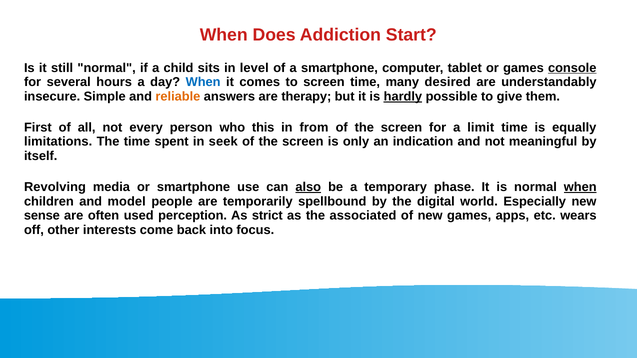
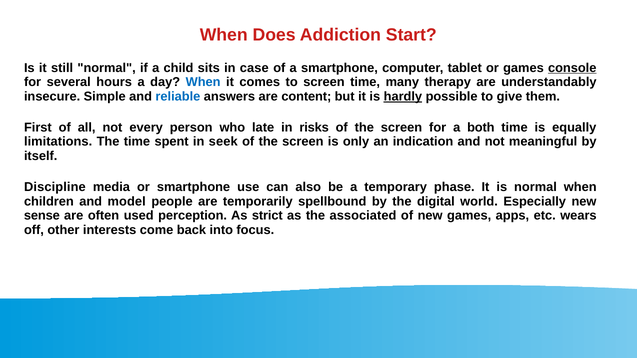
level: level -> case
desired: desired -> therapy
reliable colour: orange -> blue
therapy: therapy -> content
this: this -> late
from: from -> risks
limit: limit -> both
Revolving: Revolving -> Discipline
also underline: present -> none
when at (580, 187) underline: present -> none
